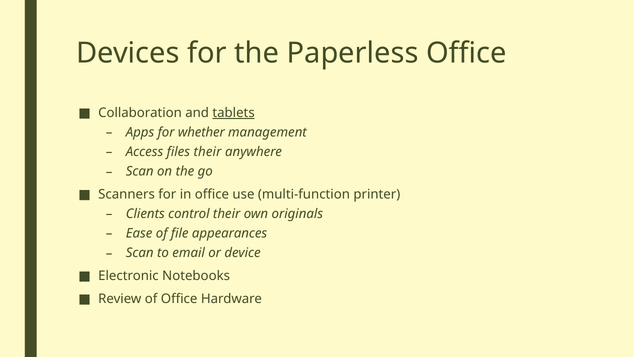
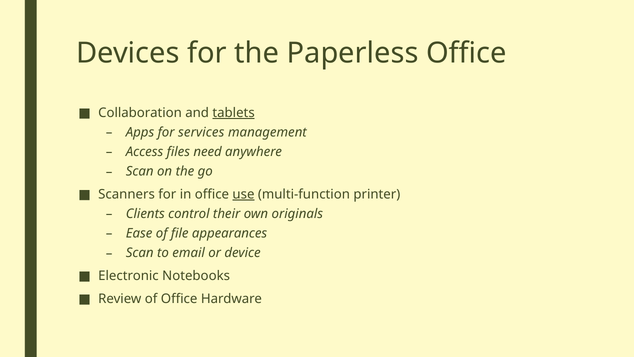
whether: whether -> services
files their: their -> need
use underline: none -> present
